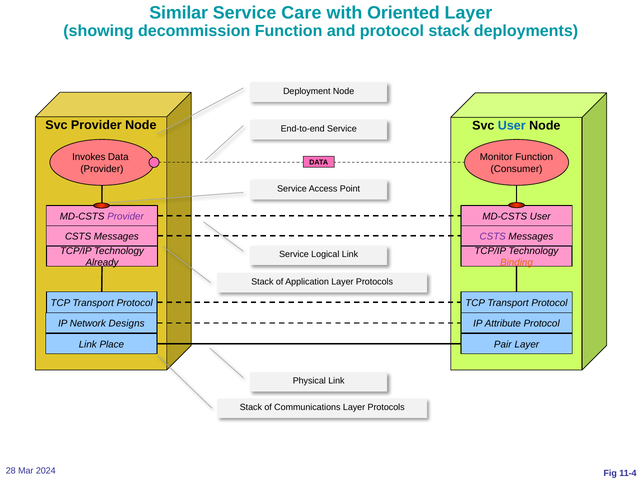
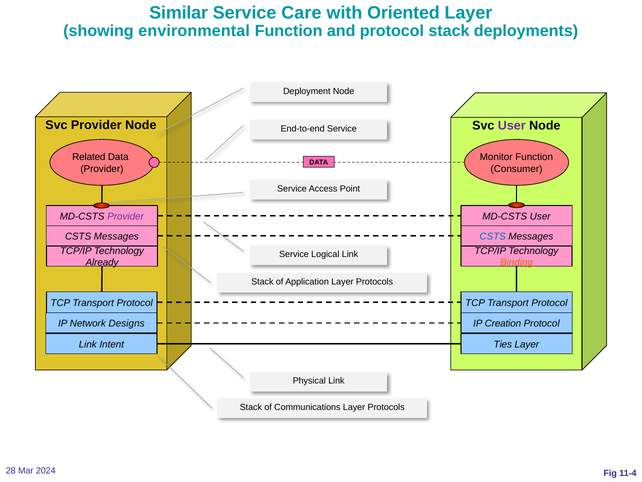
decommission: decommission -> environmental
User at (512, 126) colour: blue -> purple
Invokes: Invokes -> Related
CSTS at (493, 236) colour: purple -> blue
Attribute: Attribute -> Creation
Place: Place -> Intent
Pair: Pair -> Ties
